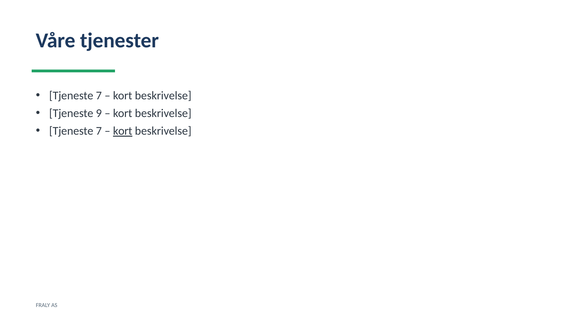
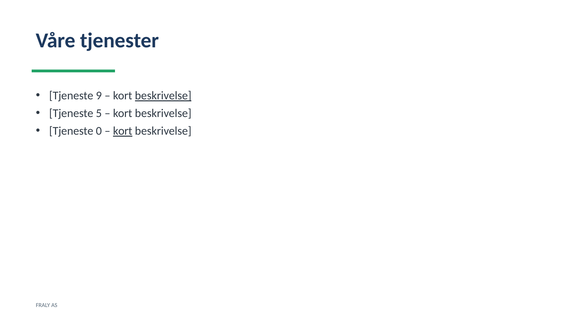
7 at (99, 96): 7 -> 9
beskrivelse at (163, 96) underline: none -> present
9: 9 -> 5
7 at (99, 131): 7 -> 0
